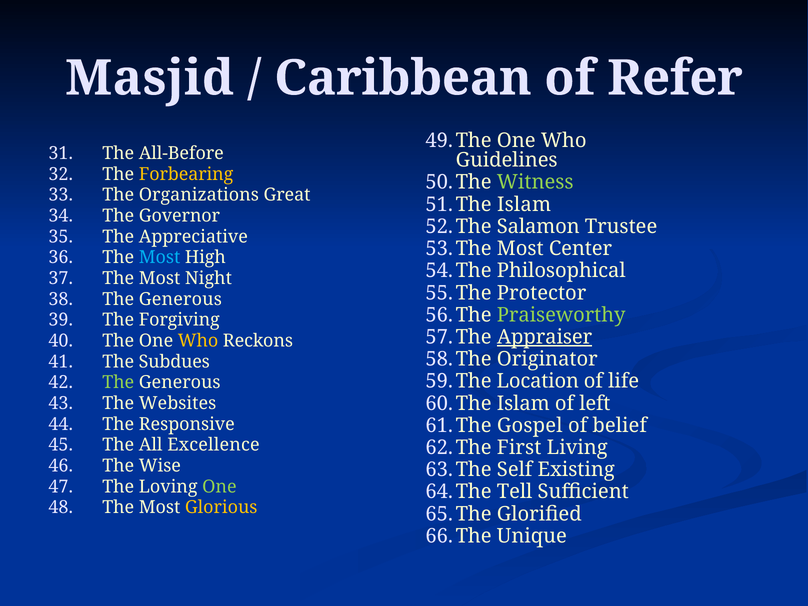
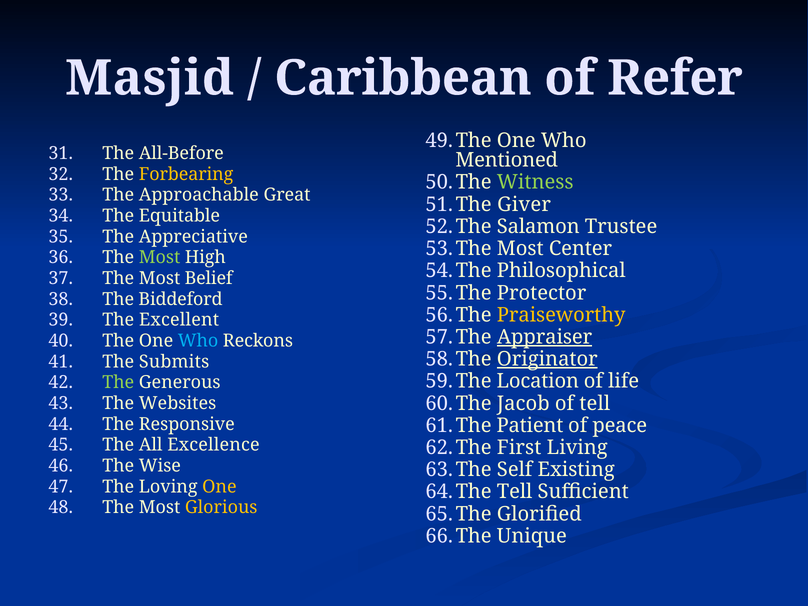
Guidelines: Guidelines -> Mentioned
Organizations: Organizations -> Approachable
Islam at (524, 204): Islam -> Giver
Governor: Governor -> Equitable
Most at (160, 257) colour: light blue -> light green
Night: Night -> Belief
Generous at (180, 299): Generous -> Biddeford
Praiseworthy colour: light green -> yellow
Forgiving: Forgiving -> Excellent
Who at (198, 341) colour: yellow -> light blue
Originator underline: none -> present
Subdues: Subdues -> Submits
Islam at (523, 403): Islam -> Jacob
of left: left -> tell
Gospel: Gospel -> Patient
belief: belief -> peace
One at (219, 487) colour: light green -> yellow
